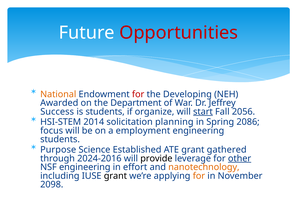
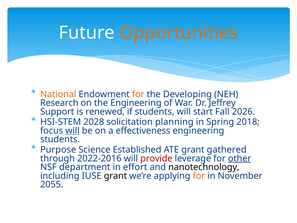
Opportunities colour: red -> orange
for at (138, 94) colour: red -> orange
Awarded: Awarded -> Research
the Department: Department -> Engineering
Success: Success -> Support
is students: students -> renewed
if organize: organize -> students
start underline: present -> none
2056: 2056 -> 2026
2014: 2014 -> 2028
2086: 2086 -> 2018
will at (72, 131) underline: none -> present
employment: employment -> effectiveness
2024-2016: 2024-2016 -> 2022-2016
provide colour: black -> red
NSF engineering: engineering -> department
nanotechnology colour: orange -> black
2098: 2098 -> 2055
